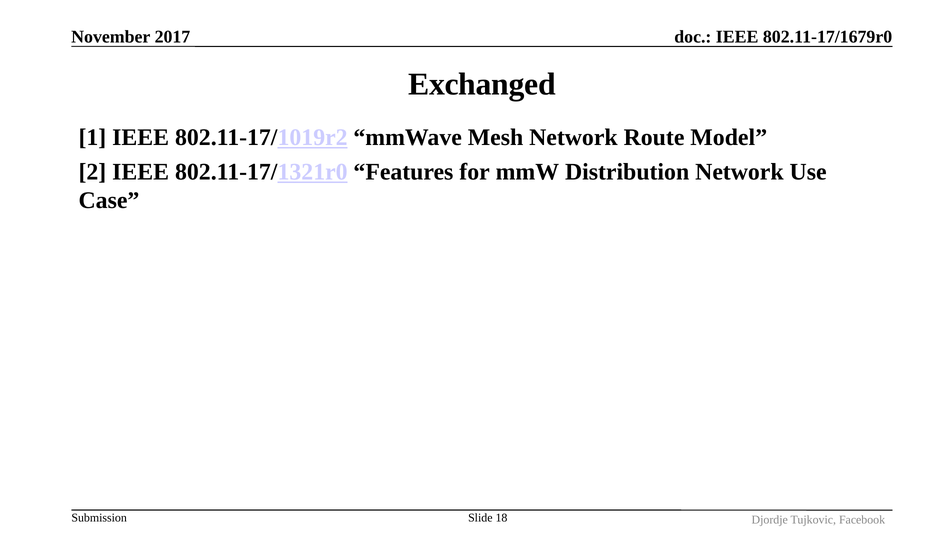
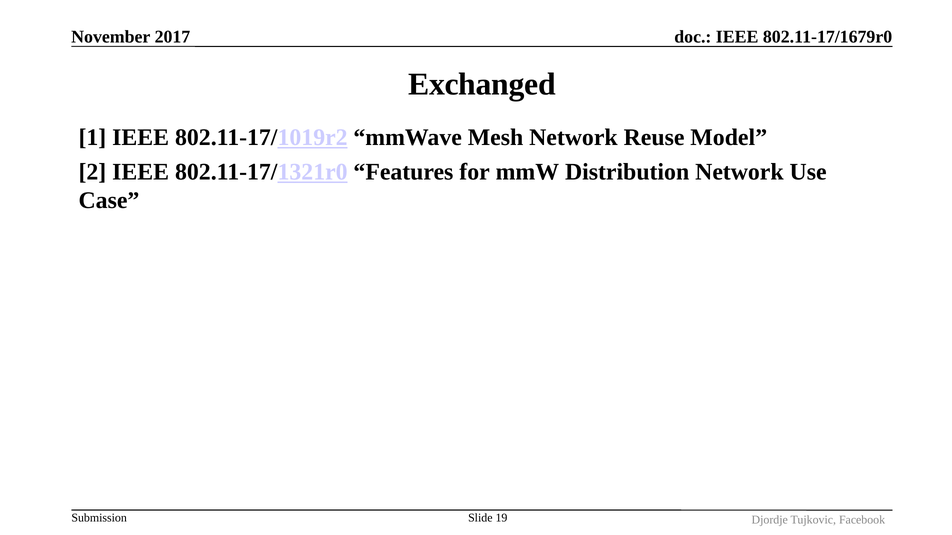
Route: Route -> Reuse
18: 18 -> 19
